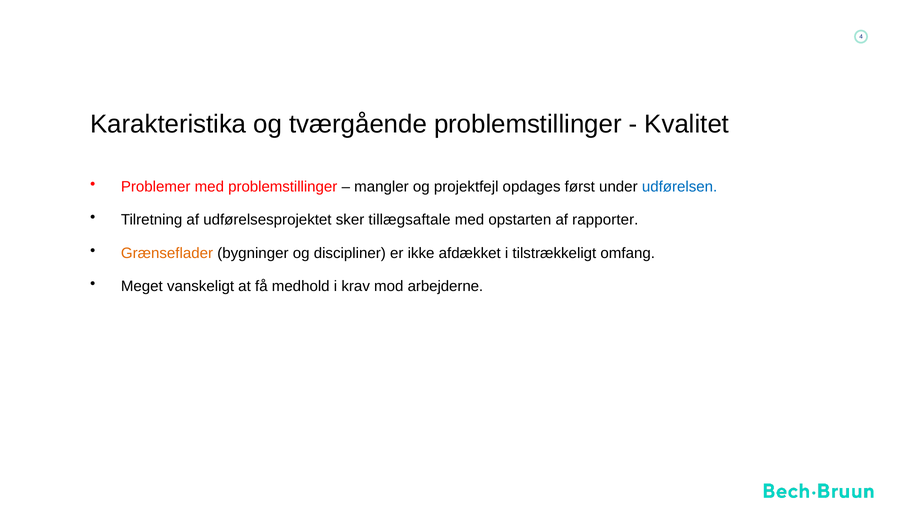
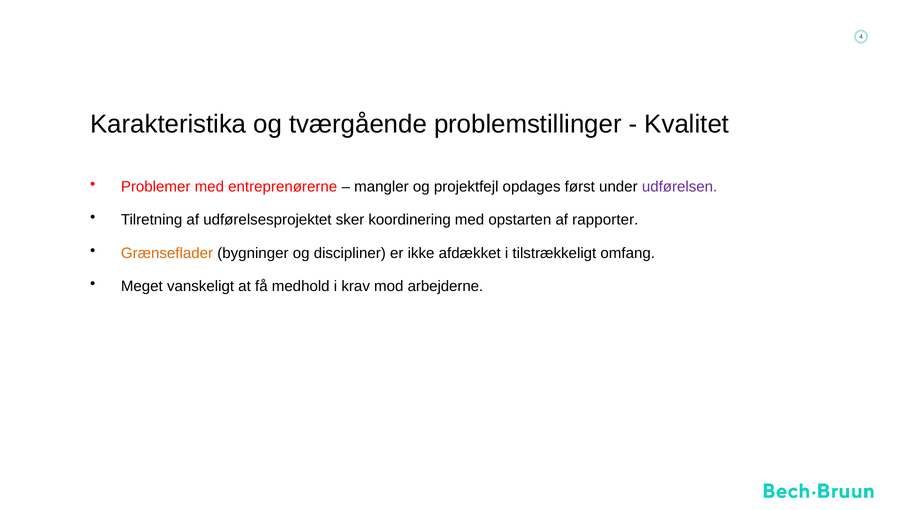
med problemstillinger: problemstillinger -> entreprenørerne
udførelsen colour: blue -> purple
tillægsaftale: tillægsaftale -> koordinering
